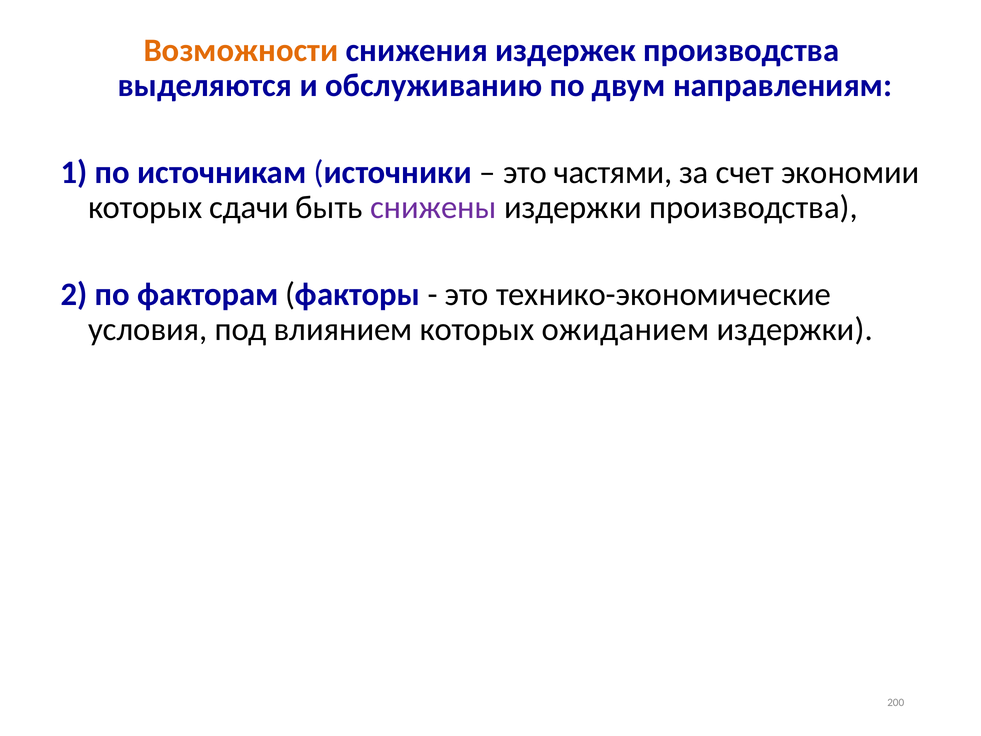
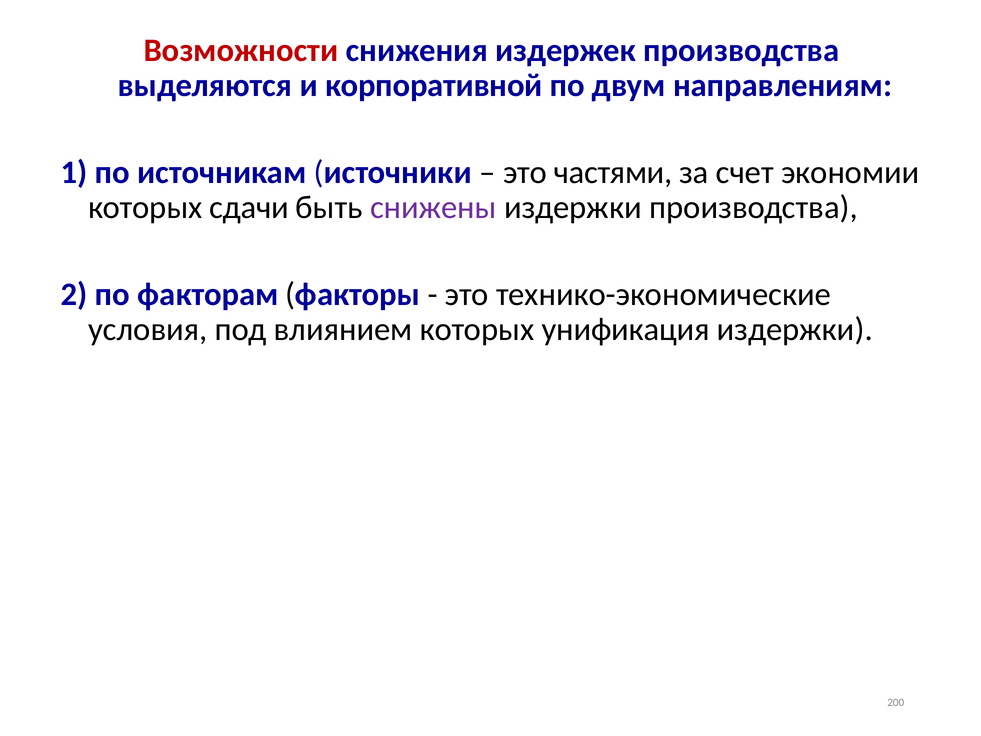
Возможности colour: orange -> red
обслуживанию: обслуживанию -> корпоративной
ожиданием: ожиданием -> унификация
